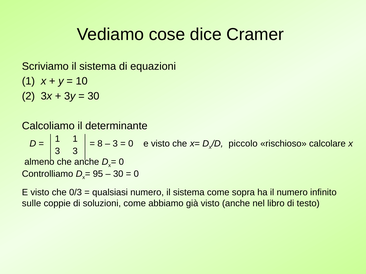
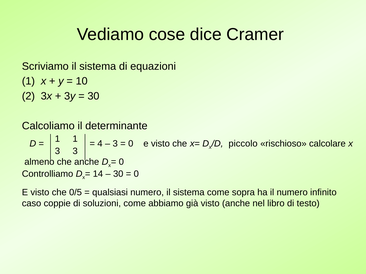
8: 8 -> 4
95: 95 -> 14
0/3: 0/3 -> 0/5
sulle: sulle -> caso
